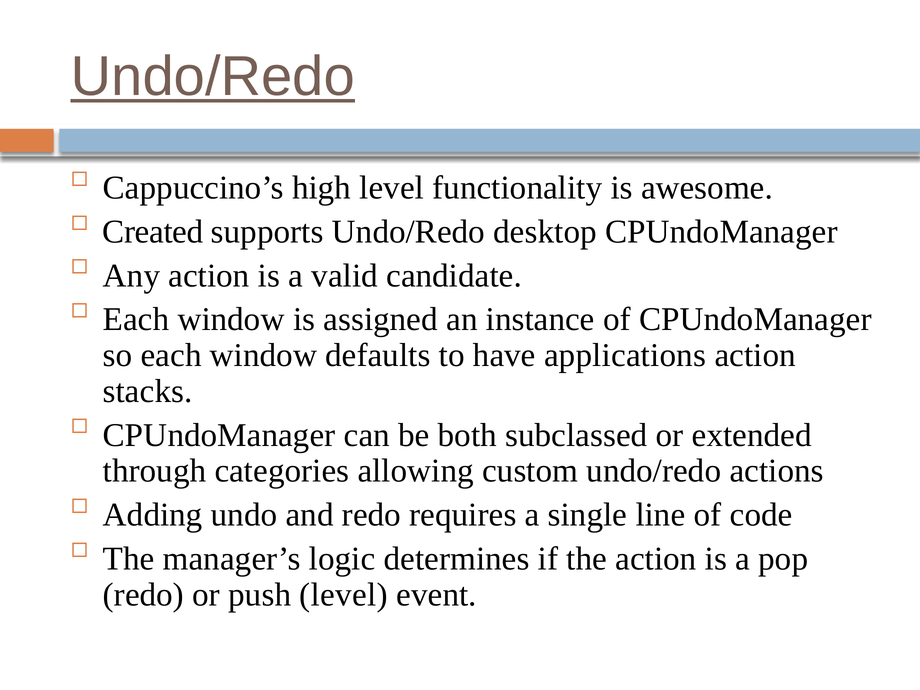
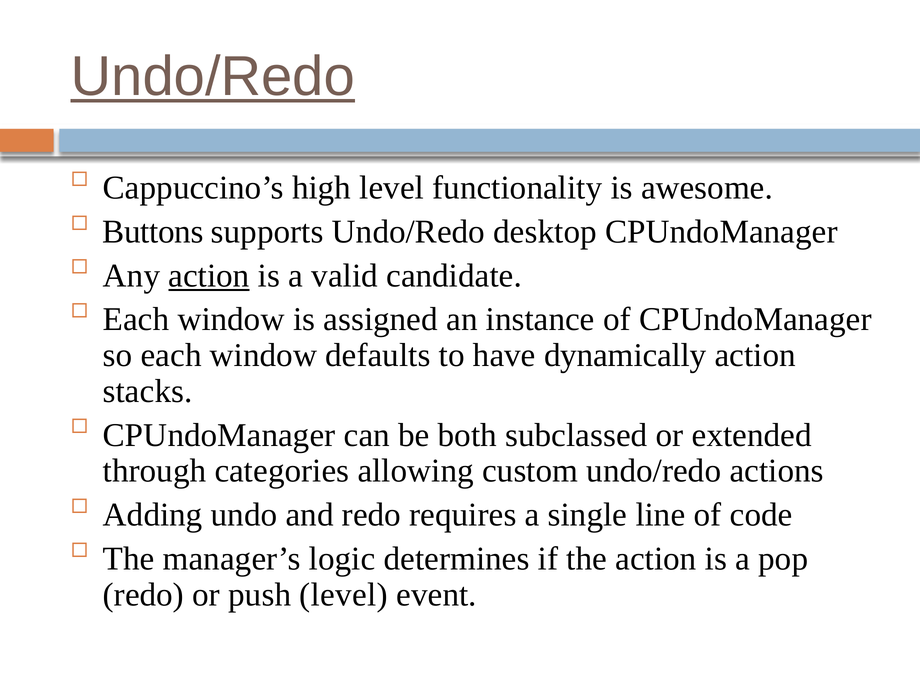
Created: Created -> Buttons
action at (209, 276) underline: none -> present
applications: applications -> dynamically
